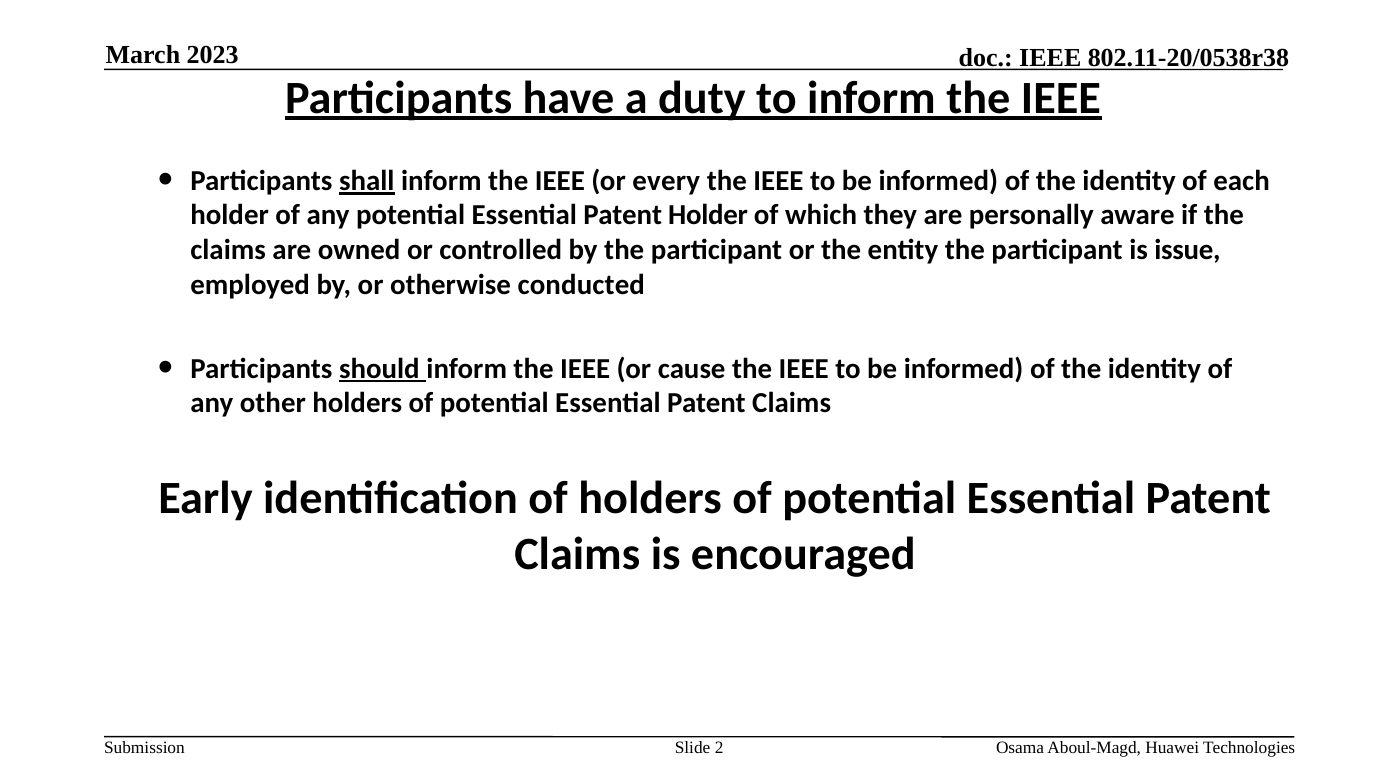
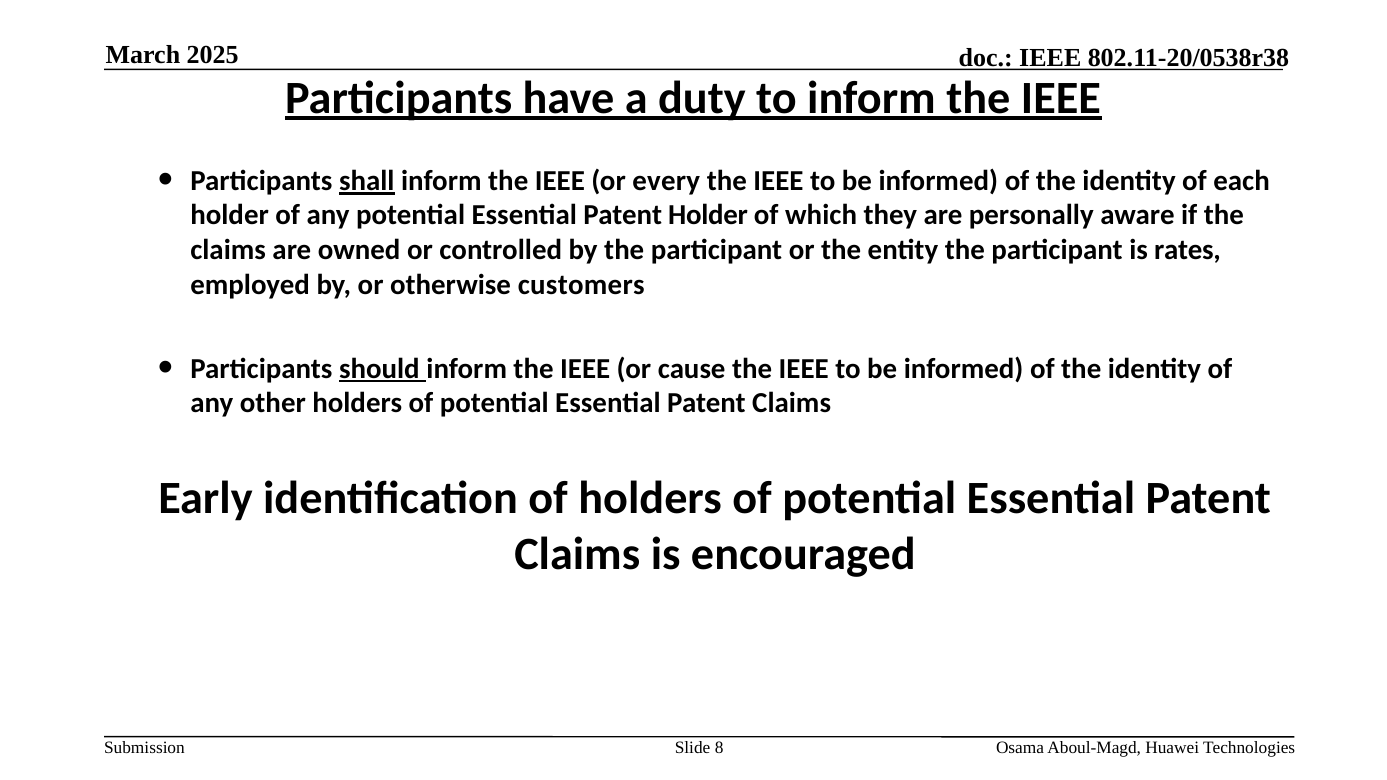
2023: 2023 -> 2025
issue: issue -> rates
conducted: conducted -> customers
2: 2 -> 8
